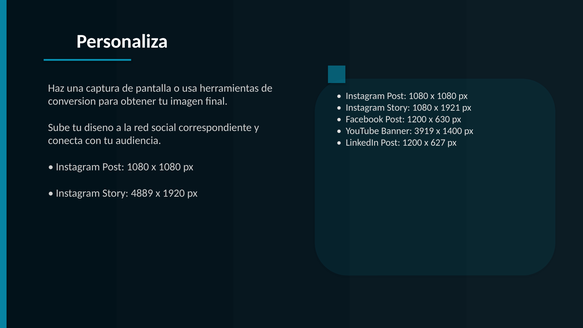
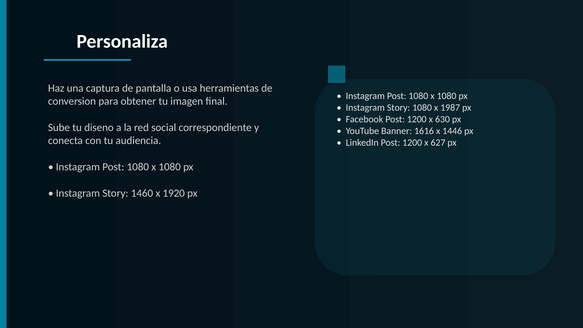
1921: 1921 -> 1987
3919: 3919 -> 1616
1400: 1400 -> 1446
4889: 4889 -> 1460
